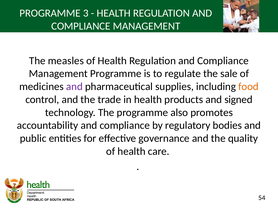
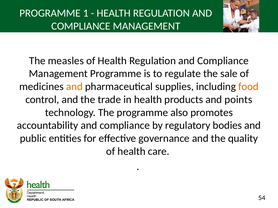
3: 3 -> 1
and at (74, 87) colour: purple -> orange
signed: signed -> points
